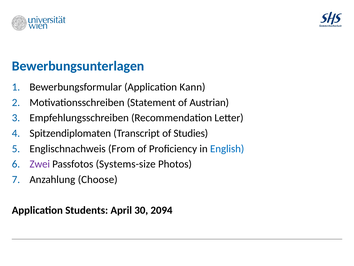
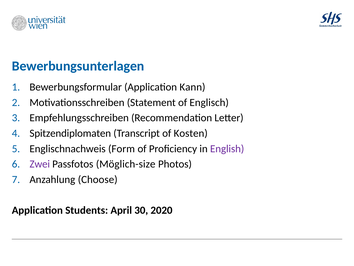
Austrian: Austrian -> Englisch
Studies: Studies -> Kosten
From: From -> Form
English colour: blue -> purple
Systems-size: Systems-size -> Möglich-size
2094: 2094 -> 2020
